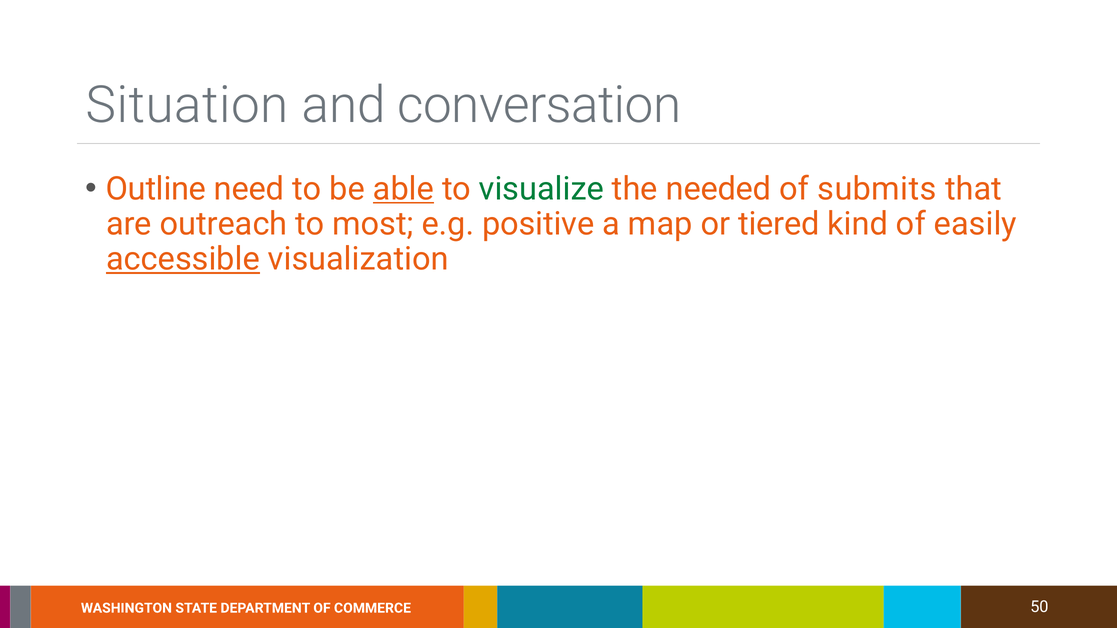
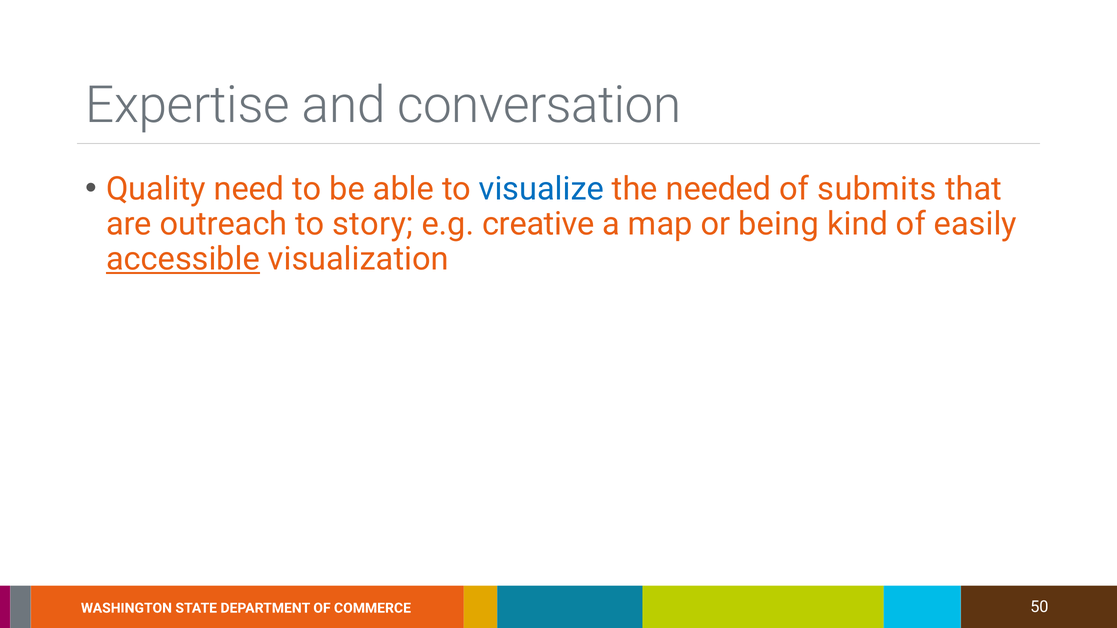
Situation: Situation -> Expertise
Outline: Outline -> Quality
able underline: present -> none
visualize colour: green -> blue
most: most -> story
positive: positive -> creative
tiered: tiered -> being
